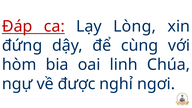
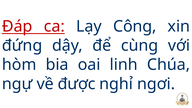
Lòng: Lòng -> Công
